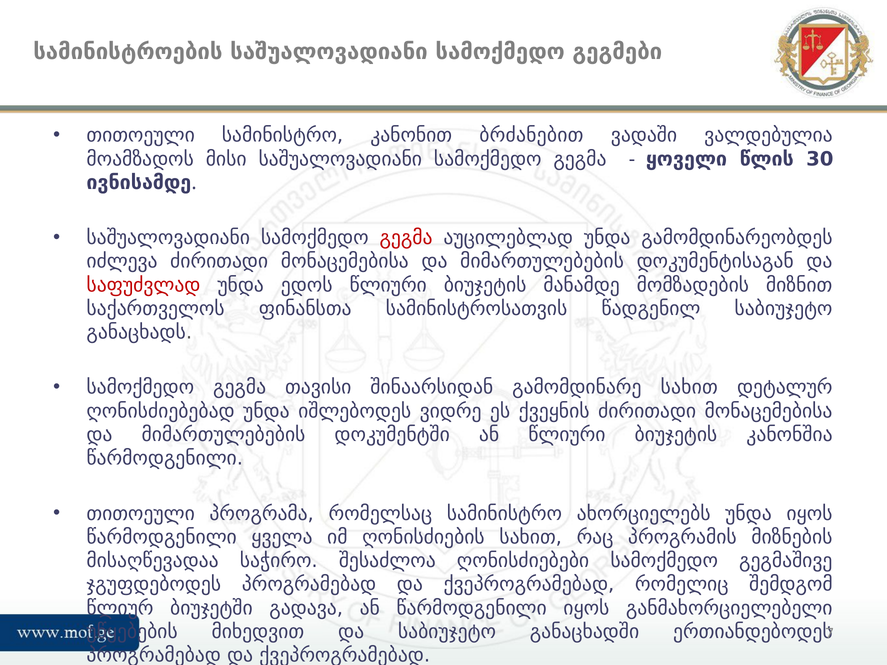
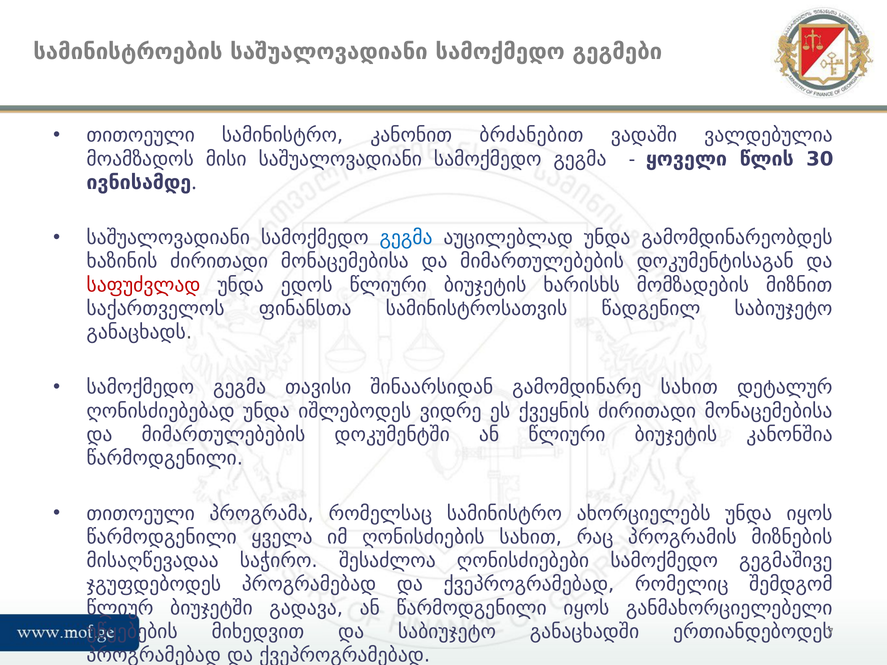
გეგმა at (406, 238) colour: red -> blue
იძლევა: იძლევა -> ხაზინის
მანამდე: მანამდე -> ხარისხს
